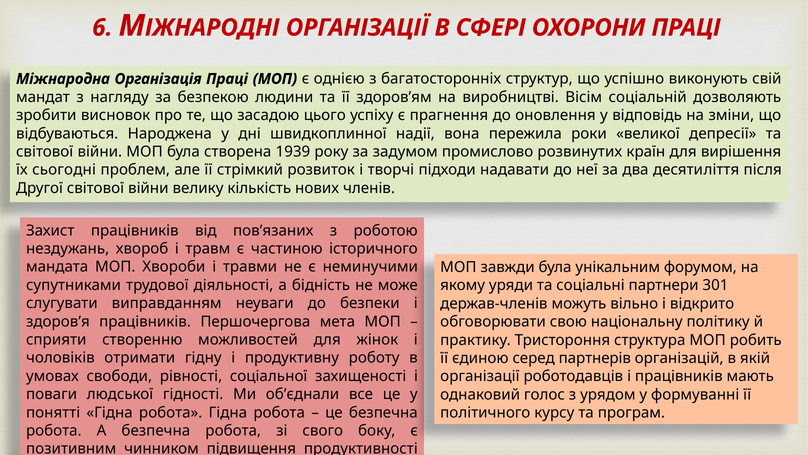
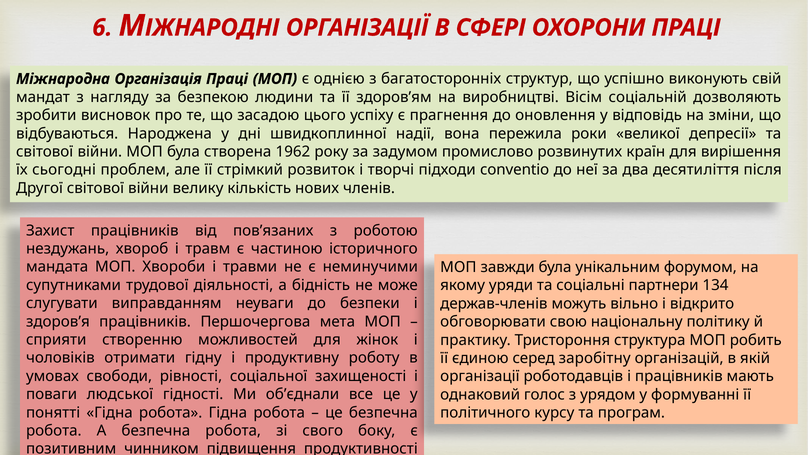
1939: 1939 -> 1962
надавати: надавати -> conventio
301: 301 -> 134
партнерів: партнерів -> заробітну
